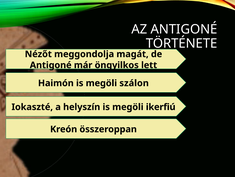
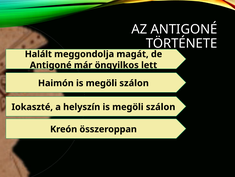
Nézőt: Nézőt -> Halált
ikerfiú at (161, 107): ikerfiú -> szálon
